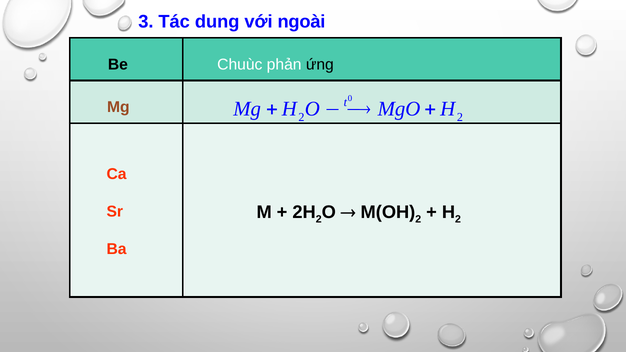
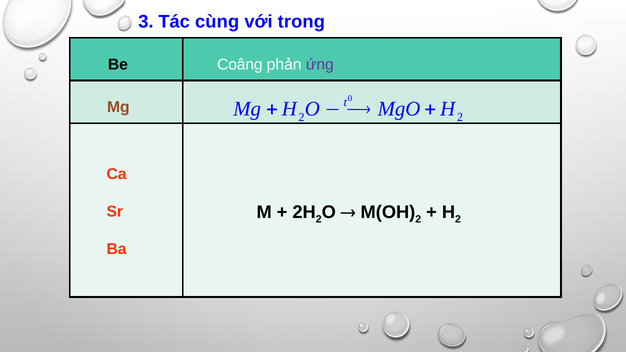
dung: dung -> cùng
ngoài: ngoài -> trong
Chuùc: Chuùc -> Coâng
ứng colour: black -> purple
